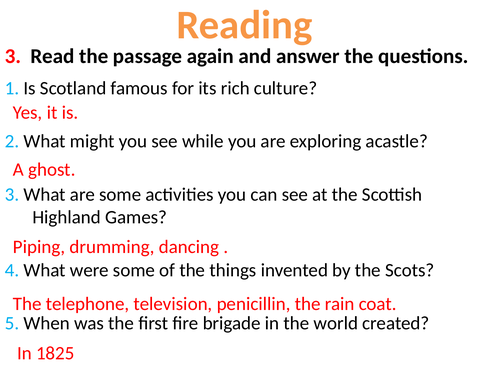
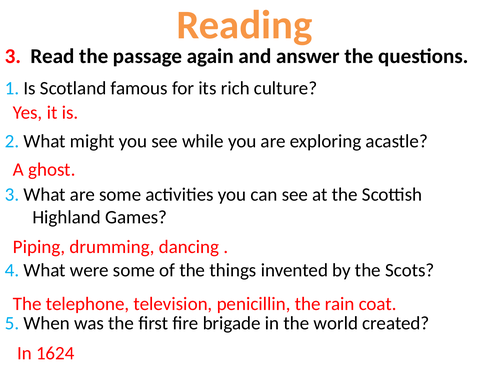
1825: 1825 -> 1624
